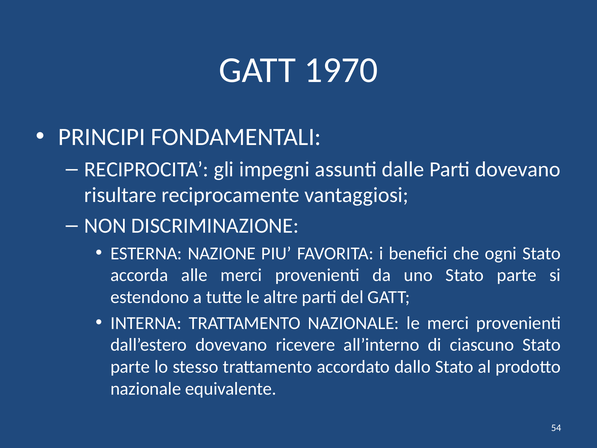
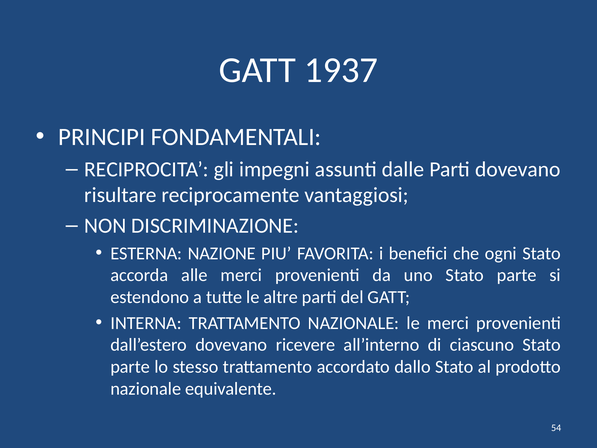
1970: 1970 -> 1937
